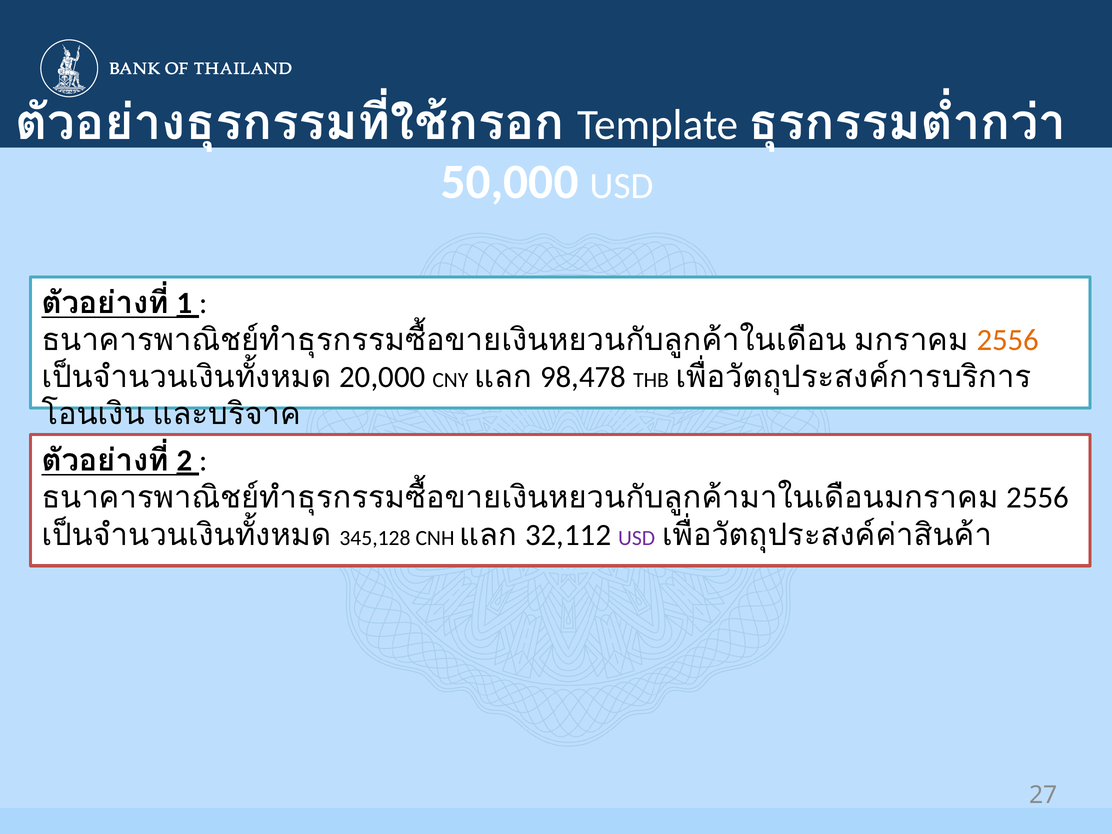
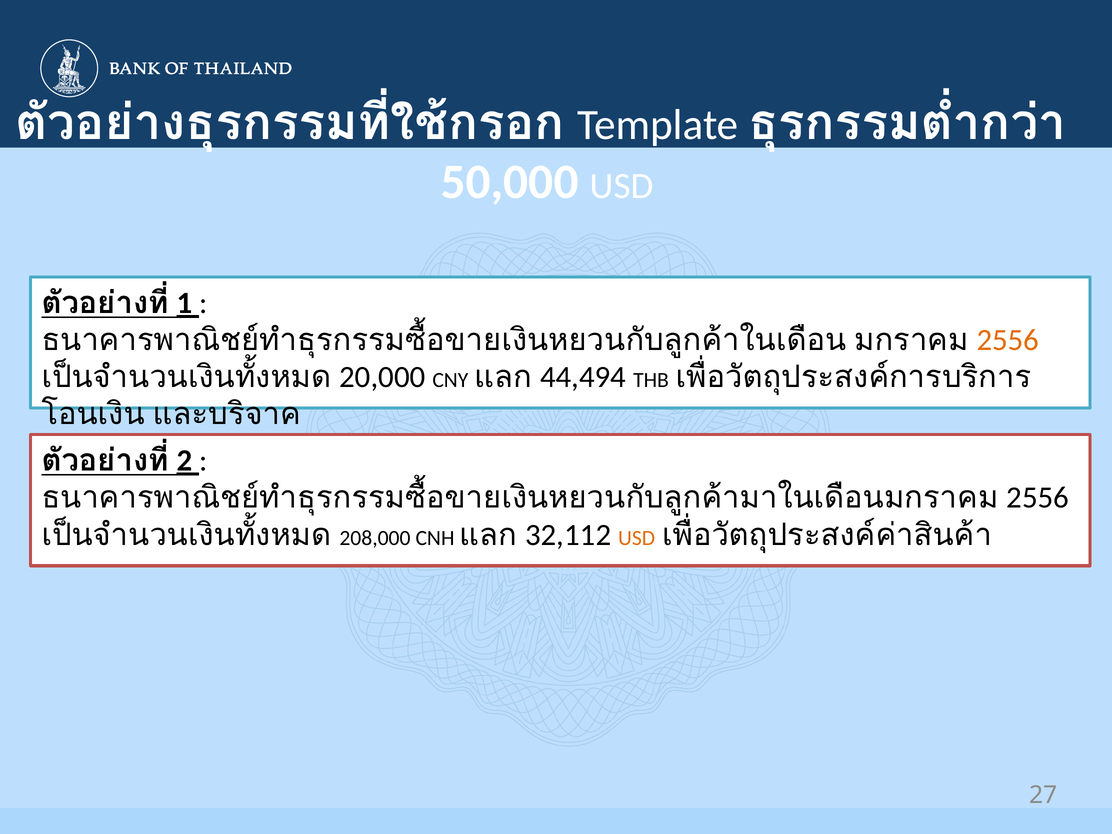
98,478: 98,478 -> 44,494
345,128: 345,128 -> 208,000
USD at (637, 538) colour: purple -> orange
